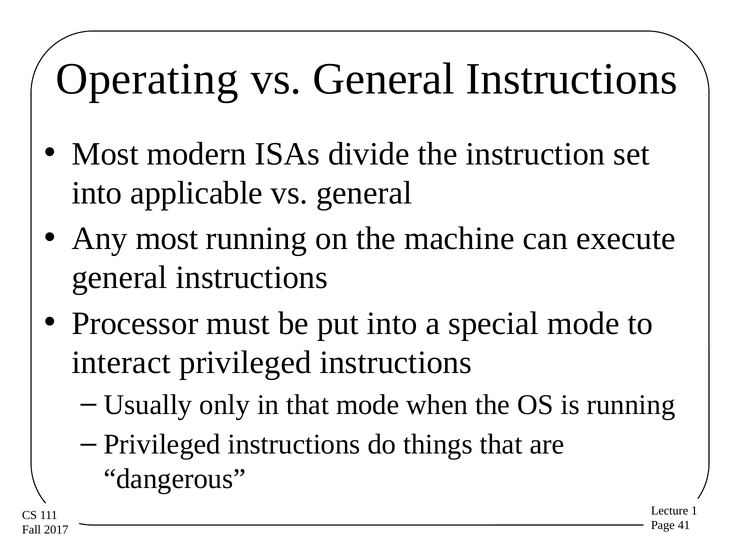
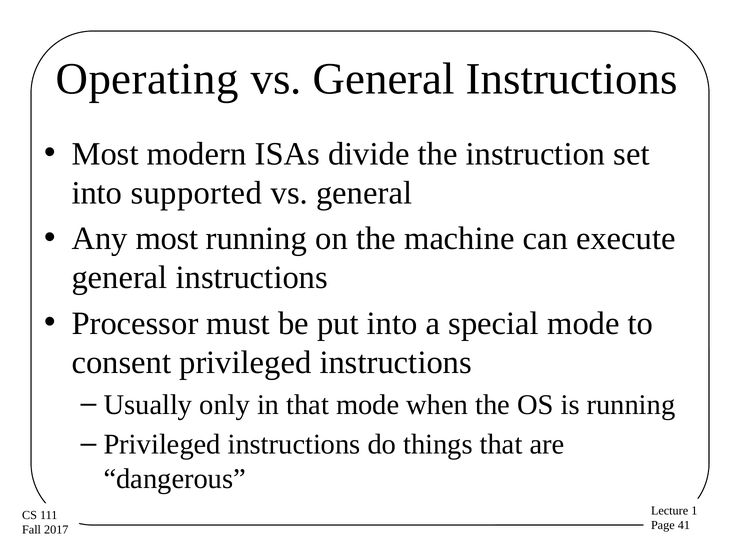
applicable: applicable -> supported
interact: interact -> consent
